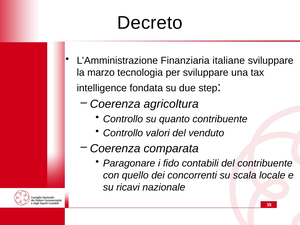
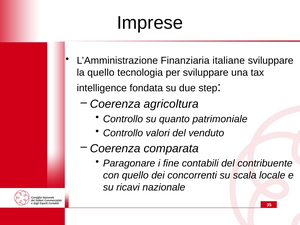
Decreto: Decreto -> Imprese
la marzo: marzo -> quello
quanto contribuente: contribuente -> patrimoniale
fido: fido -> fine
